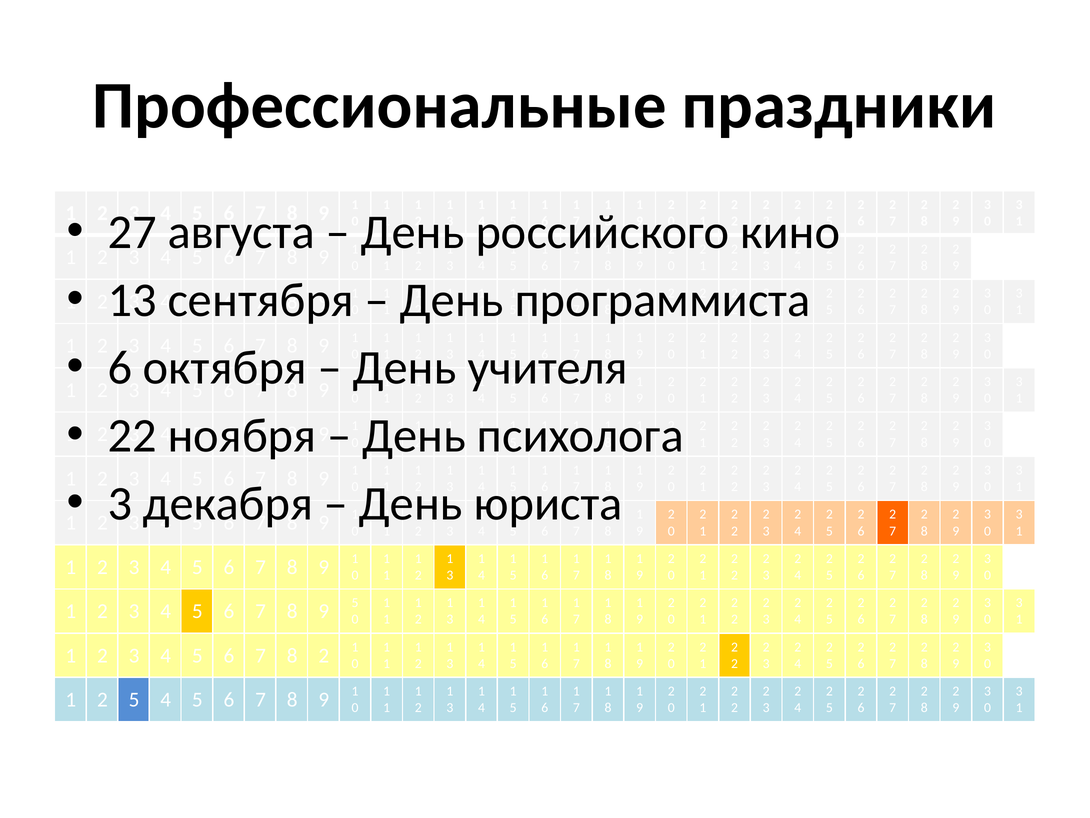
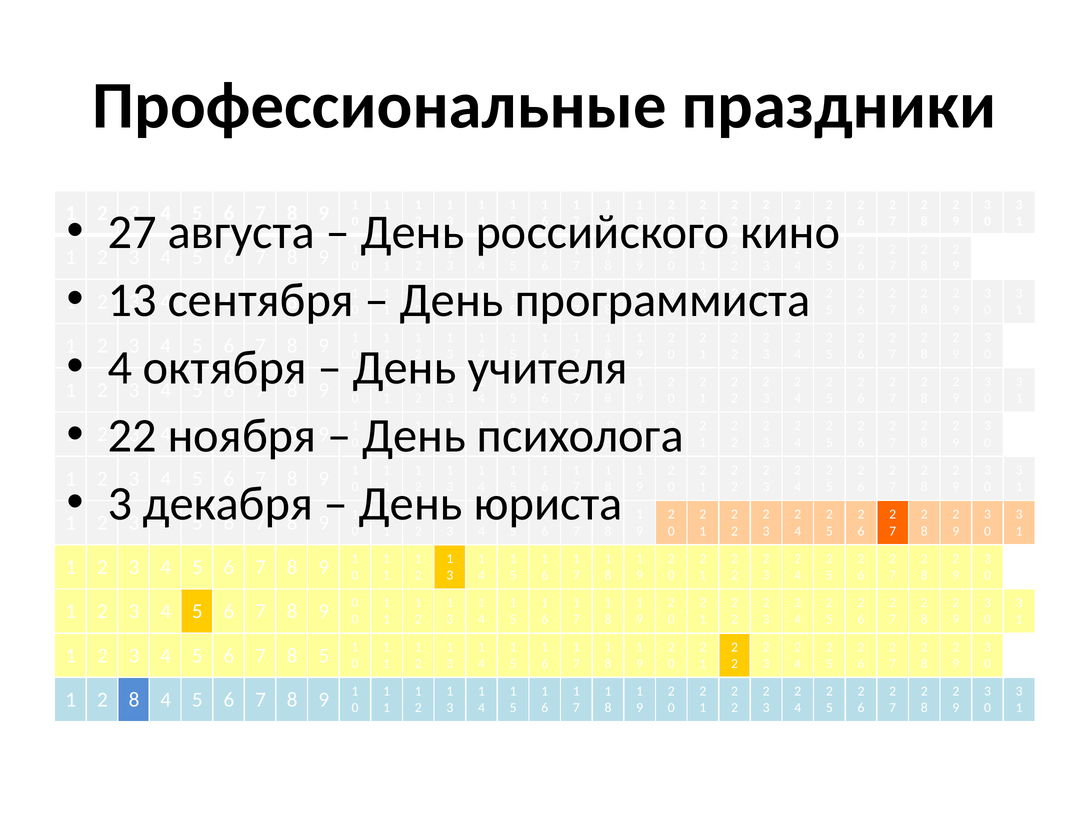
6 at (120, 368): 6 -> 4
9 5: 5 -> 0
7 8 2: 2 -> 5
1 2 5: 5 -> 8
